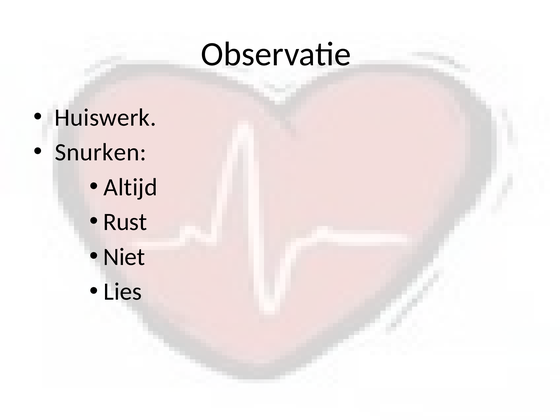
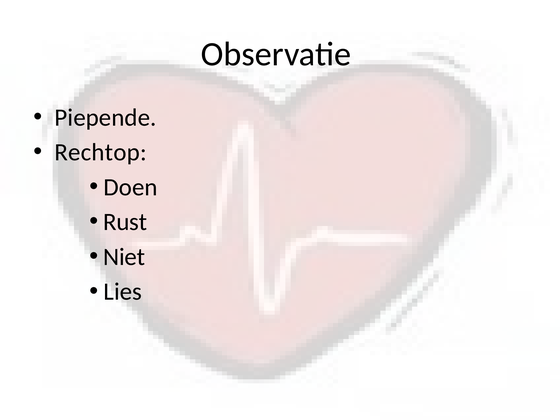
Huiswerk: Huiswerk -> Piepende
Snurken: Snurken -> Rechtop
Altijd: Altijd -> Doen
